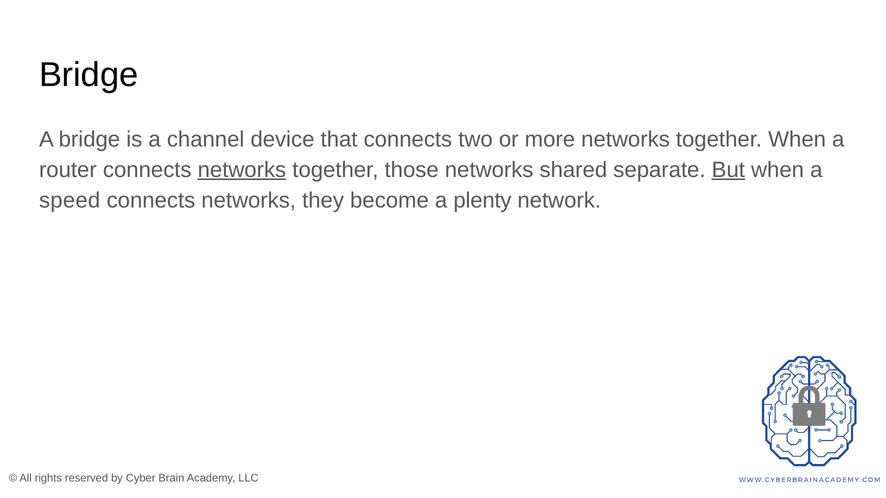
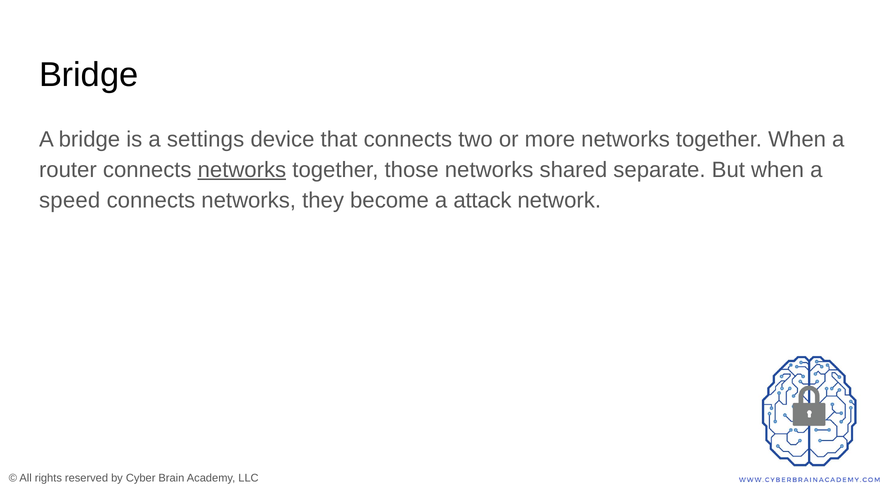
channel: channel -> settings
But underline: present -> none
plenty: plenty -> attack
